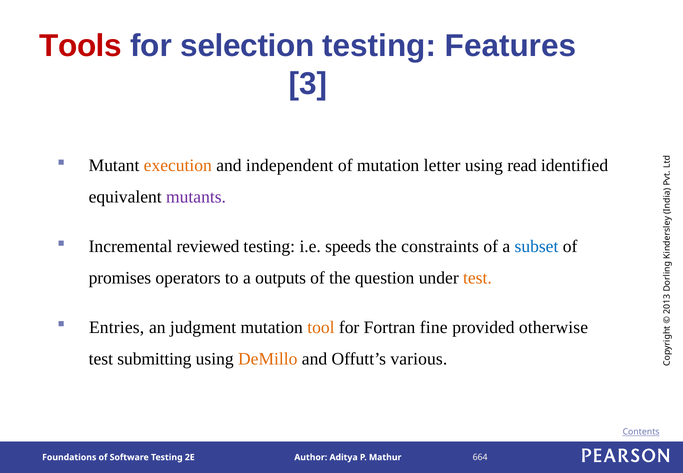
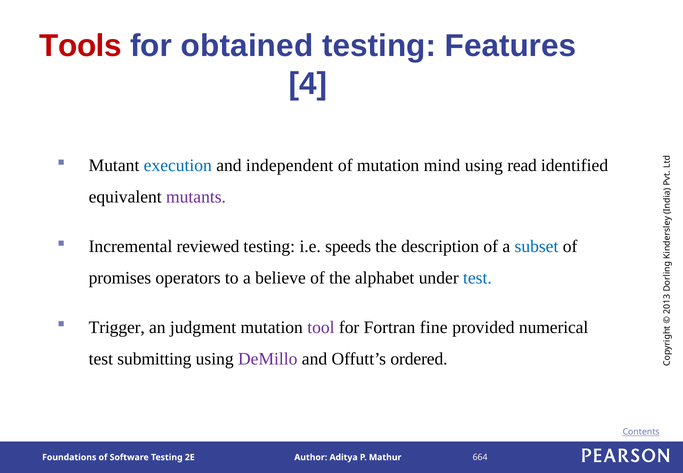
selection: selection -> obtained
3 at (308, 84): 3 -> 4
execution colour: orange -> blue
letter: letter -> mind
constraints: constraints -> description
outputs: outputs -> believe
question: question -> alphabet
test at (477, 278) colour: orange -> blue
Entries: Entries -> Trigger
tool colour: orange -> purple
otherwise: otherwise -> numerical
DeMillo colour: orange -> purple
various: various -> ordered
